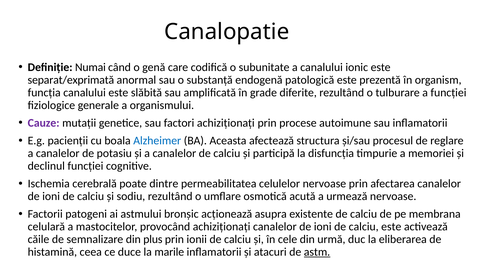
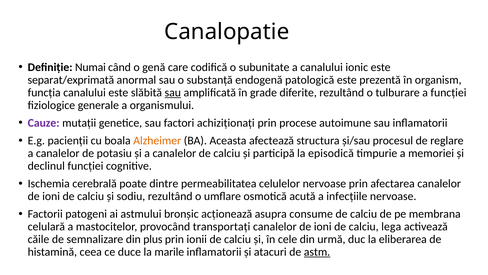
sau at (173, 92) underline: none -> present
Alzheimer colour: blue -> orange
disfuncția: disfuncția -> episodică
urmează: urmează -> infecțiile
existente: existente -> consume
provocând achiziționați: achiziționați -> transportați
calciu este: este -> lega
